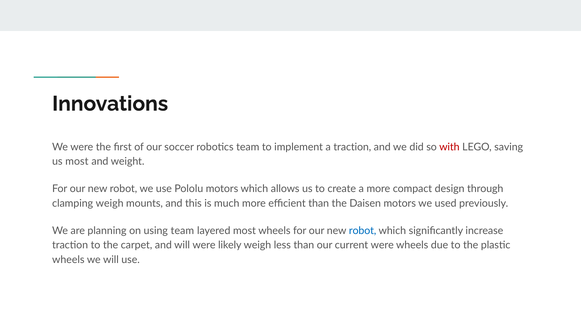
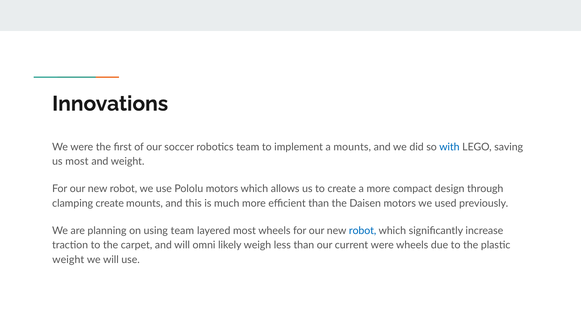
a traction: traction -> mounts
with colour: red -> blue
clamping weigh: weigh -> create
will were: were -> omni
wheels at (68, 259): wheels -> weight
